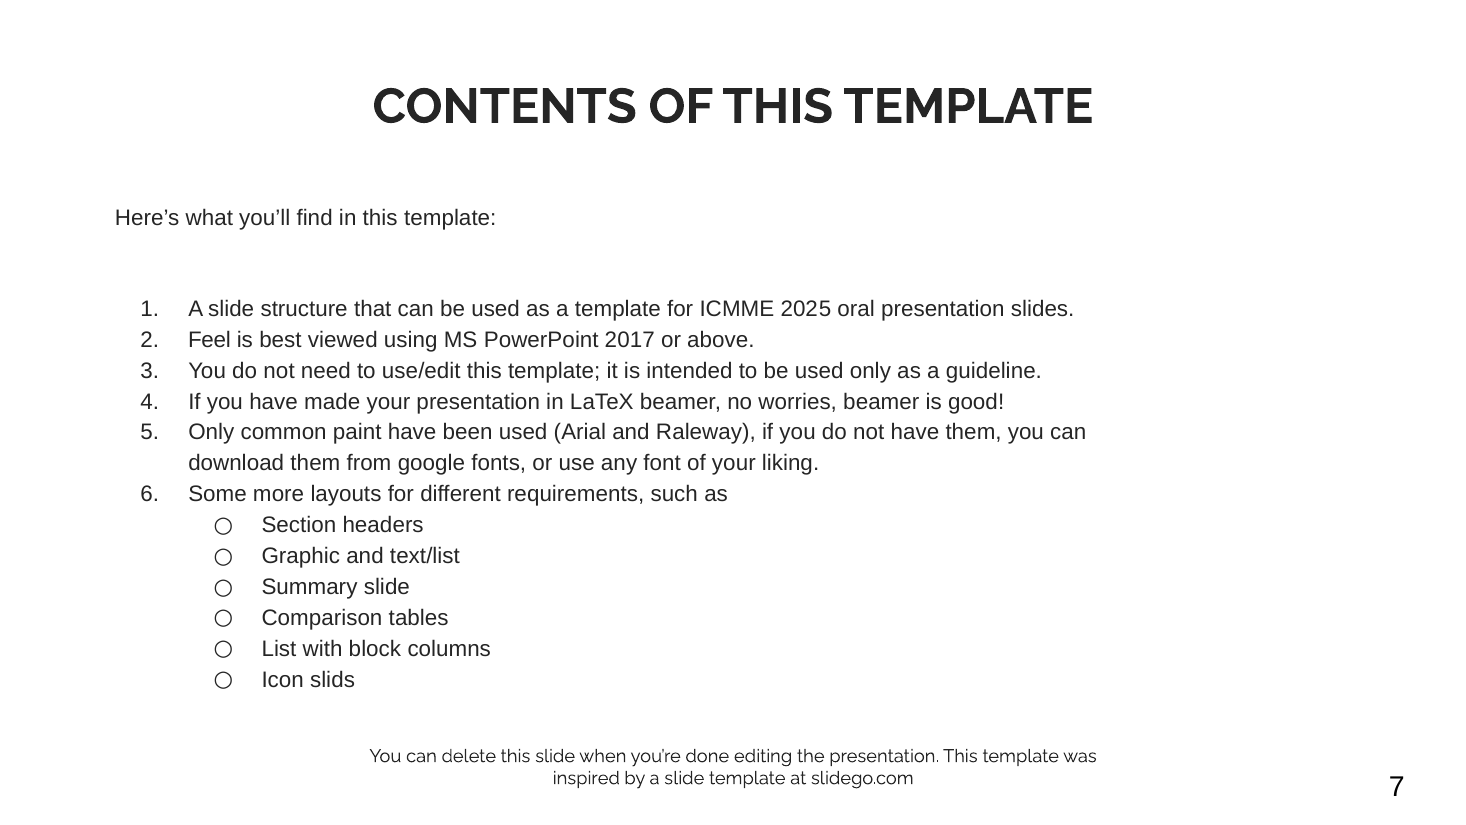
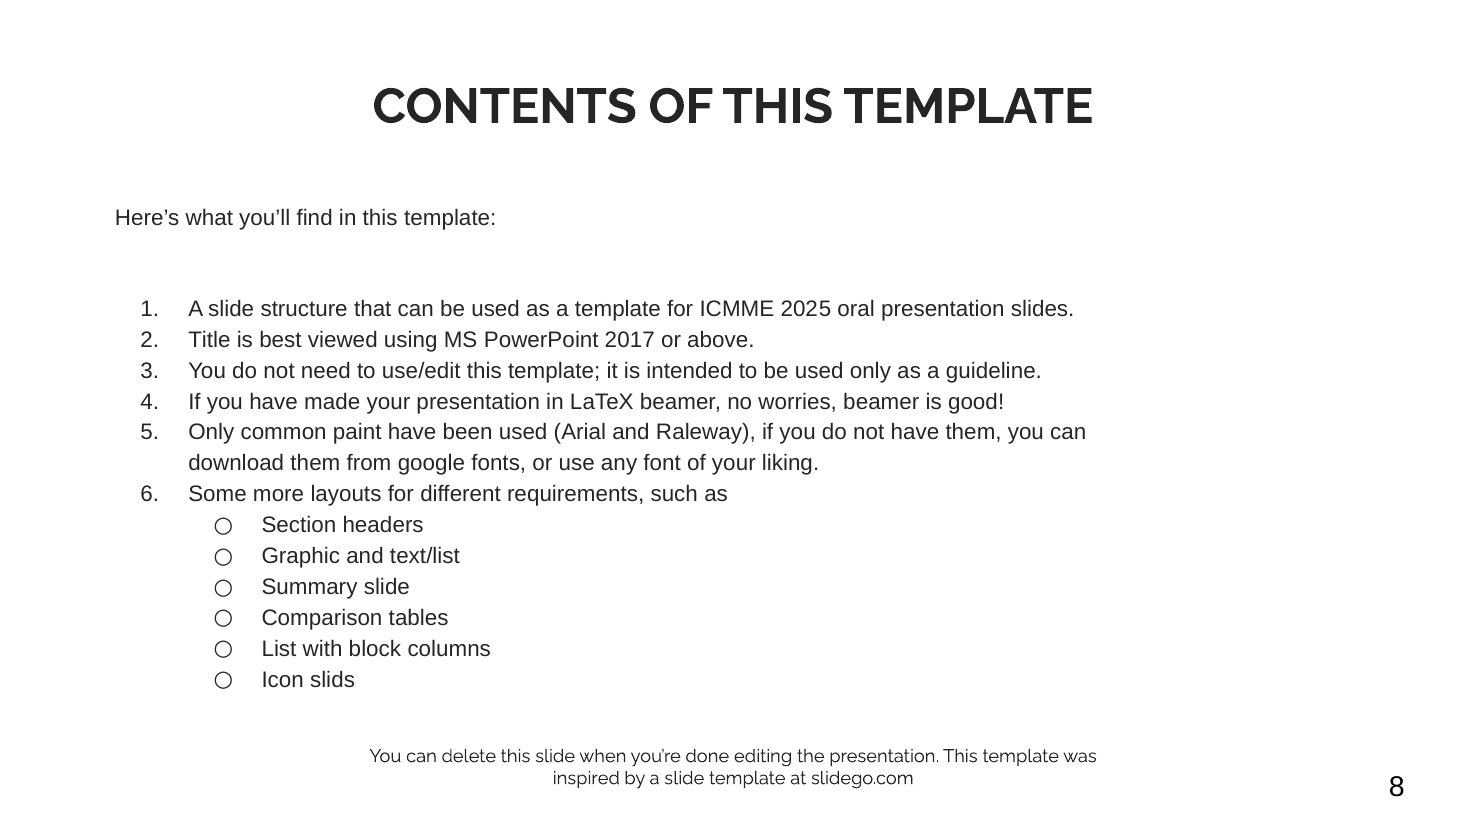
Feel: Feel -> Title
7: 7 -> 8
